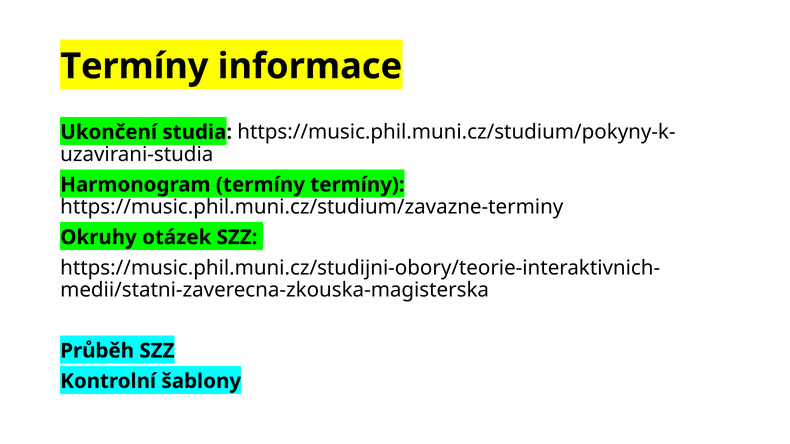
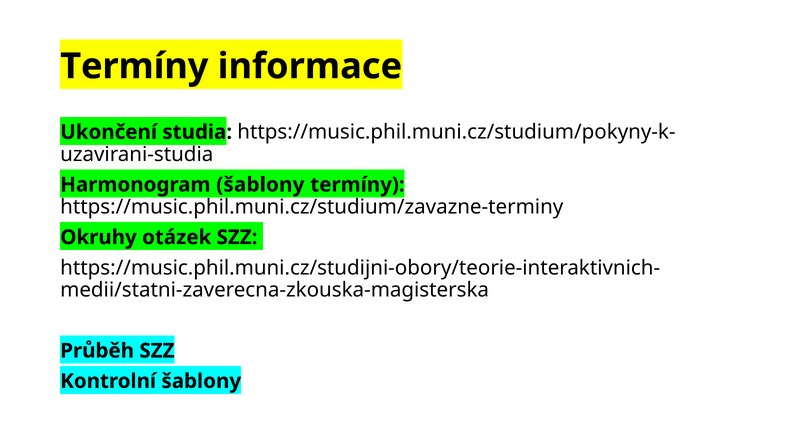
Harmonogram termíny: termíny -> šablony
